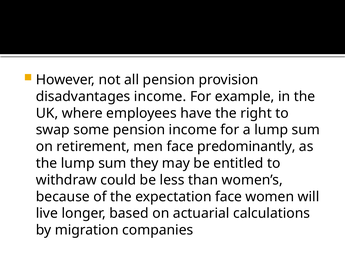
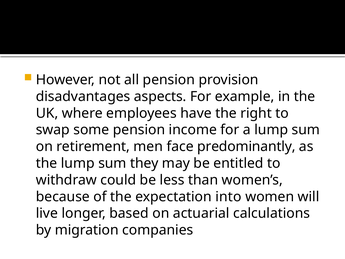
disadvantages income: income -> aspects
expectation face: face -> into
